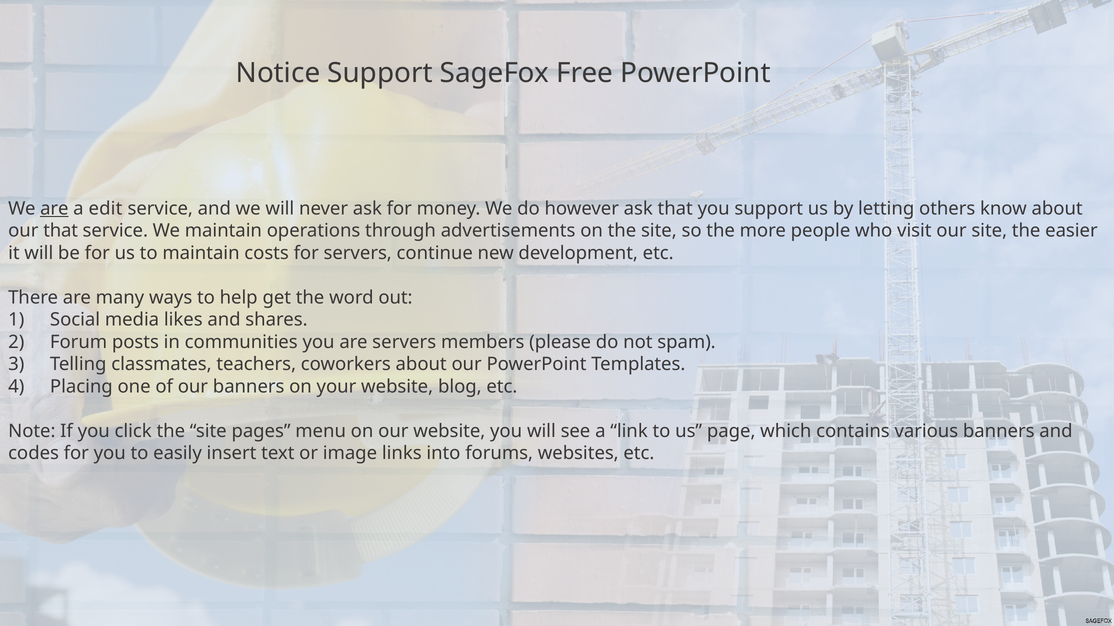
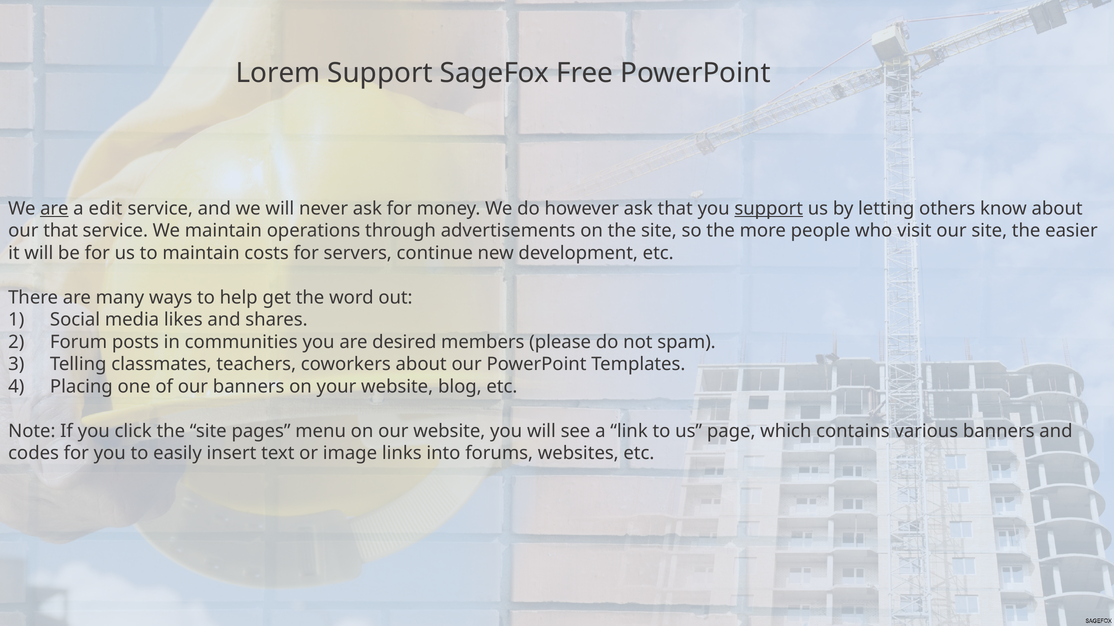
Notice: Notice -> Lorem
support at (769, 209) underline: none -> present
are servers: servers -> desired
